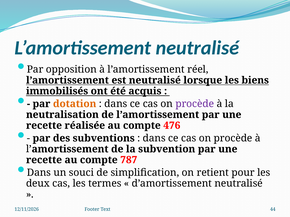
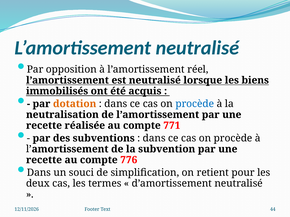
procède at (195, 104) colour: purple -> blue
476: 476 -> 771
787: 787 -> 776
